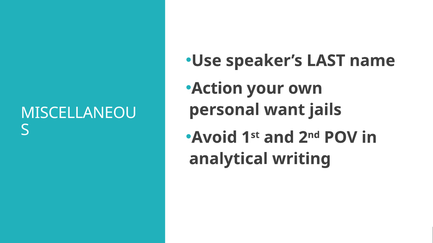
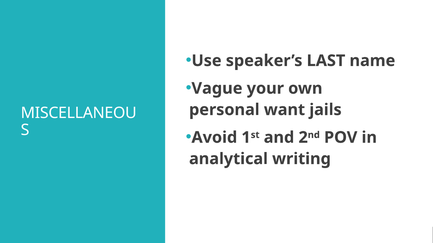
Action: Action -> Vague
